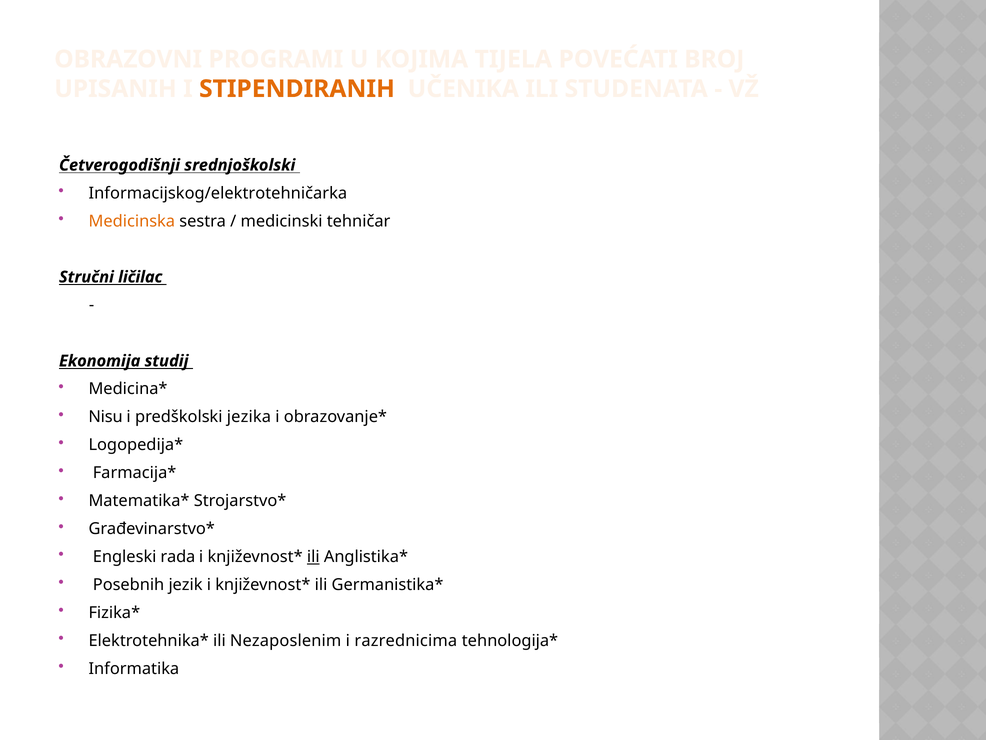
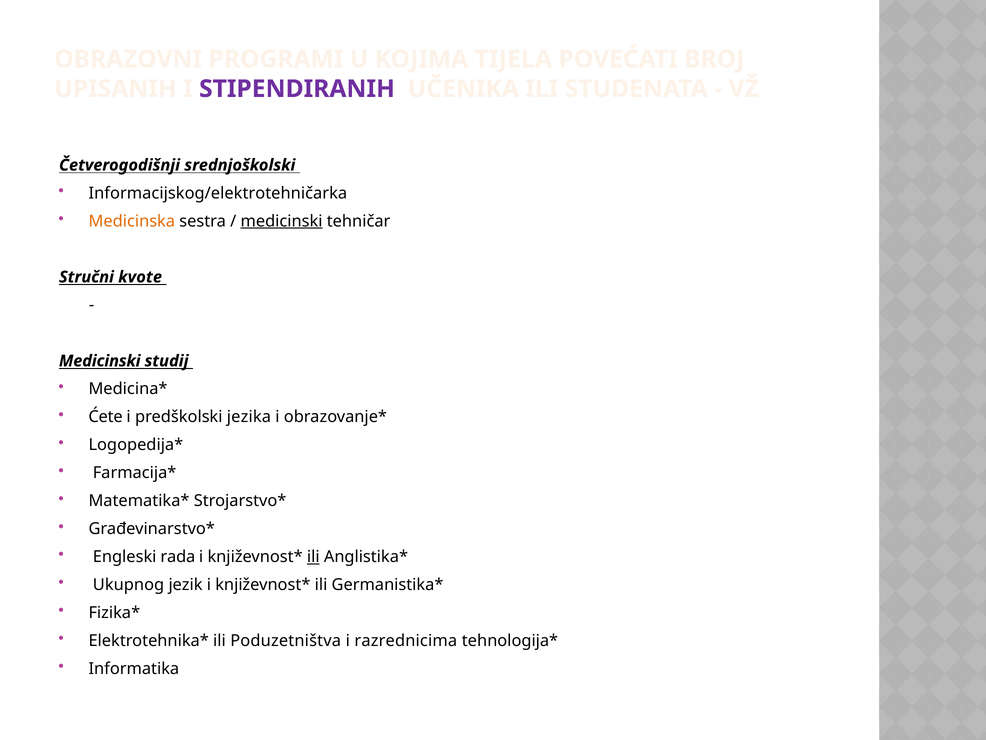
STIPENDIRANIH colour: orange -> purple
medicinski at (282, 221) underline: none -> present
ličilac: ličilac -> kvote
Ekonomija at (100, 361): Ekonomija -> Medicinski
Nisu: Nisu -> Ćete
Posebnih: Posebnih -> Ukupnog
Nezaposlenim: Nezaposlenim -> Poduzetništva
